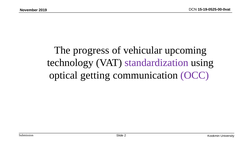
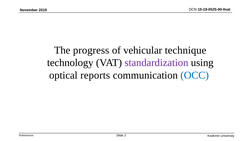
upcoming: upcoming -> technique
getting: getting -> reports
OCC colour: purple -> blue
